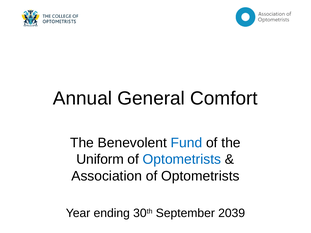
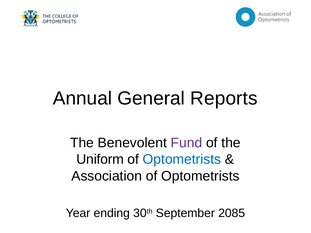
Comfort: Comfort -> Reports
Fund colour: blue -> purple
2039: 2039 -> 2085
